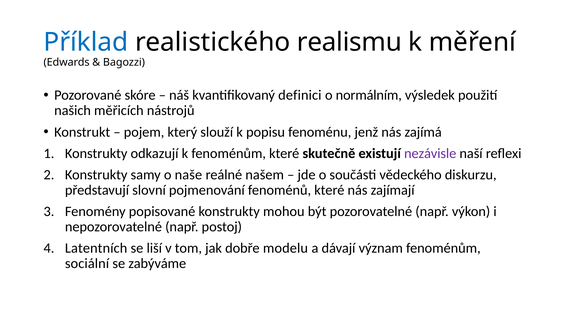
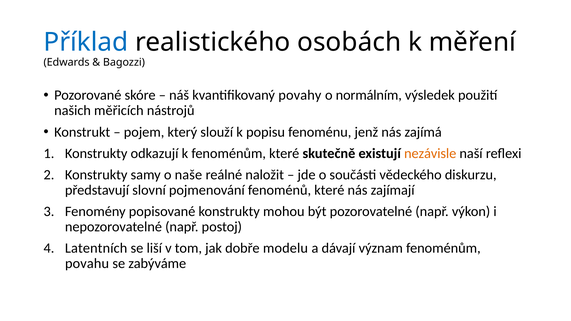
realismu: realismu -> osobách
definici: definici -> povahy
nezávisle colour: purple -> orange
našem: našem -> naložit
sociální: sociální -> povahu
